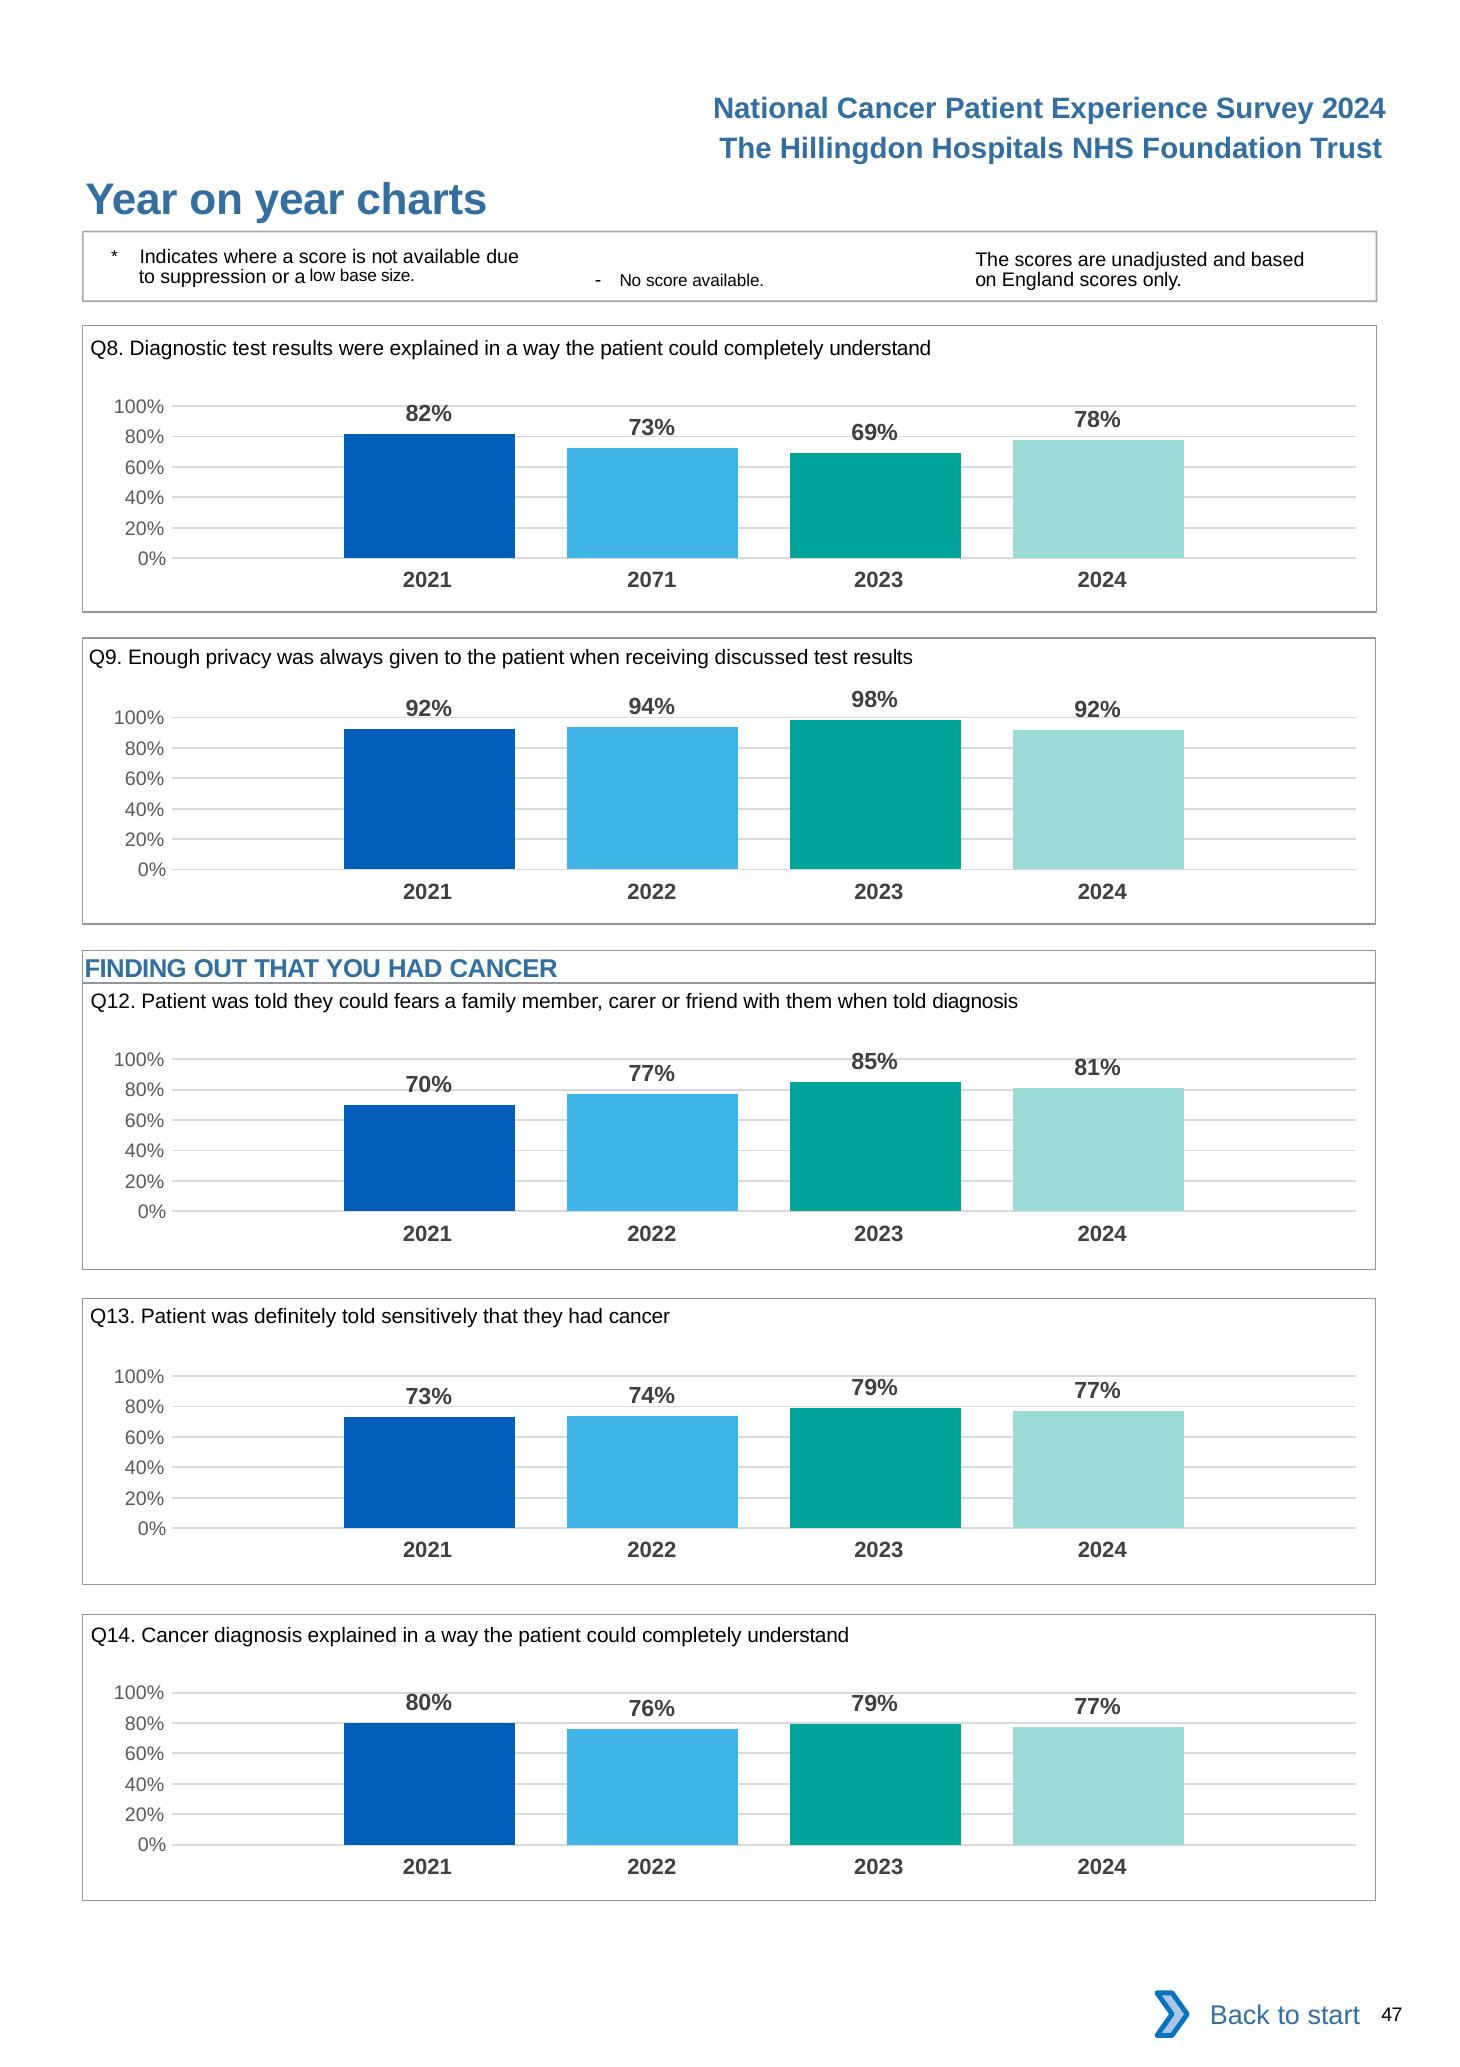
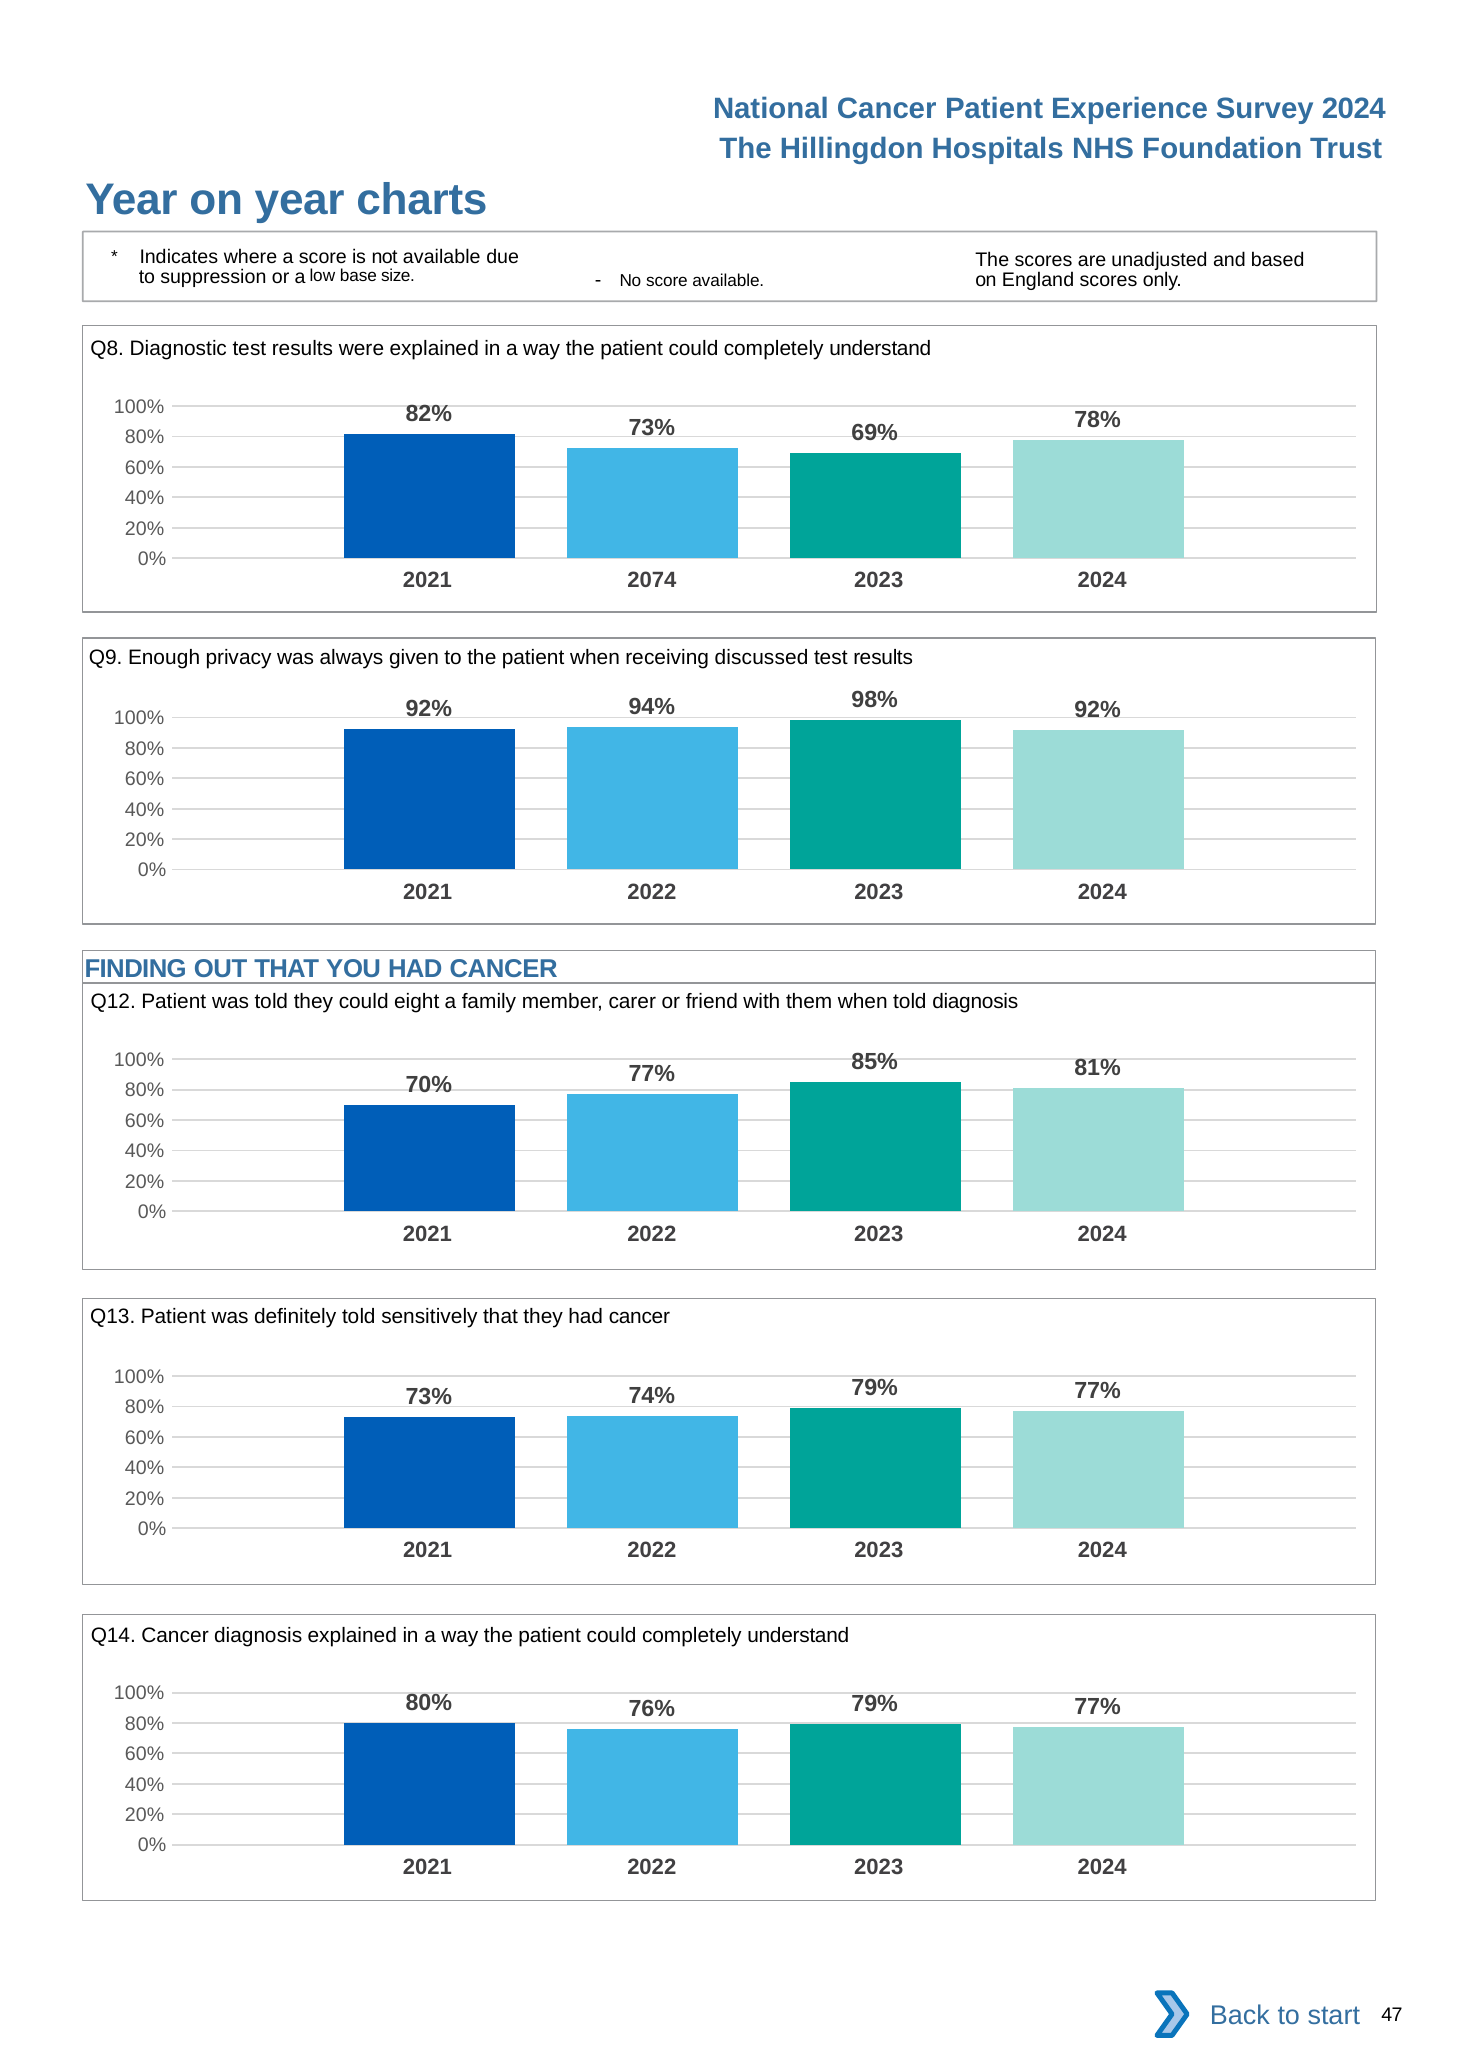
2071: 2071 -> 2074
fears: fears -> eight
